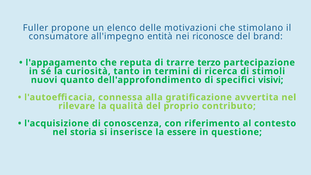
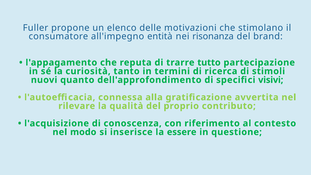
riconosce: riconosce -> risonanza
terzo: terzo -> tutto
storia: storia -> modo
